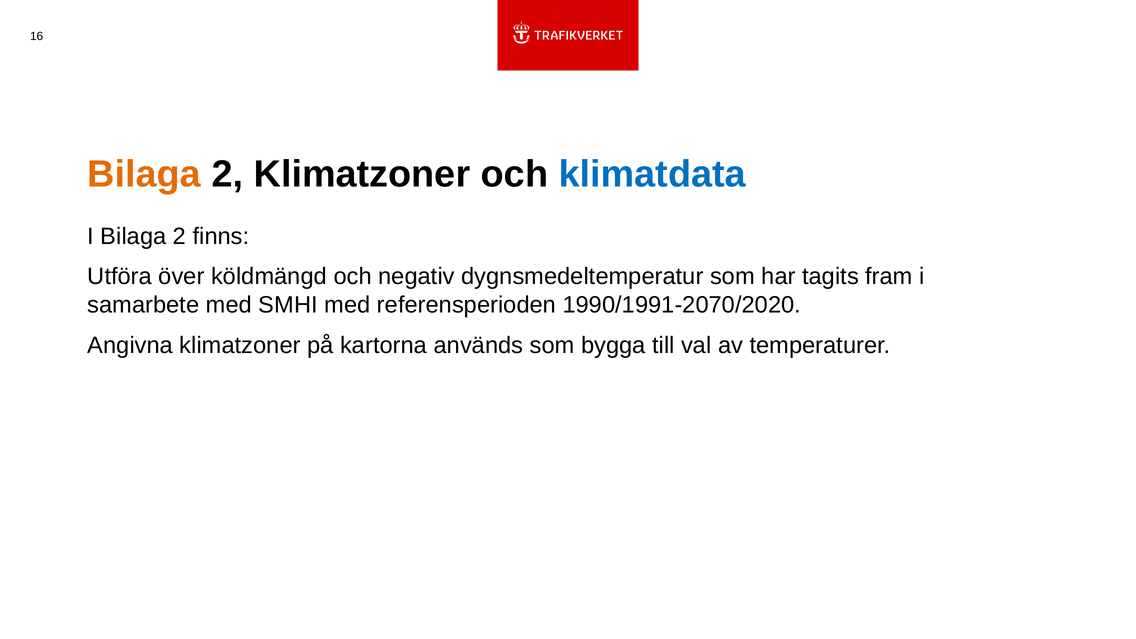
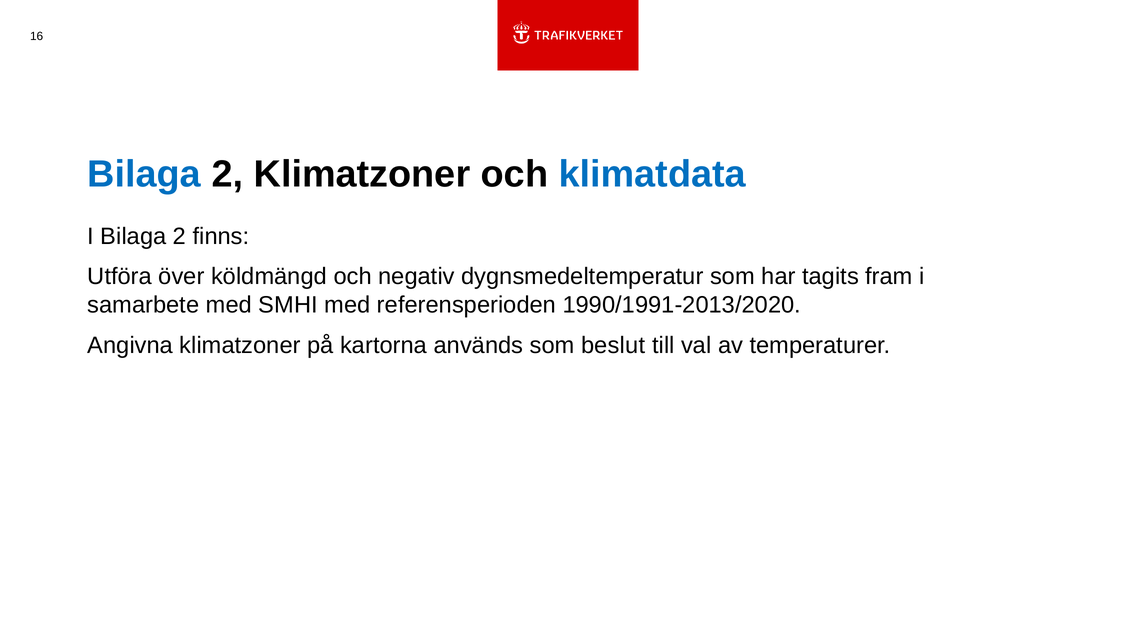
Bilaga at (144, 174) colour: orange -> blue
1990/1991-2070/2020: 1990/1991-2070/2020 -> 1990/1991-2013/2020
bygga: bygga -> beslut
